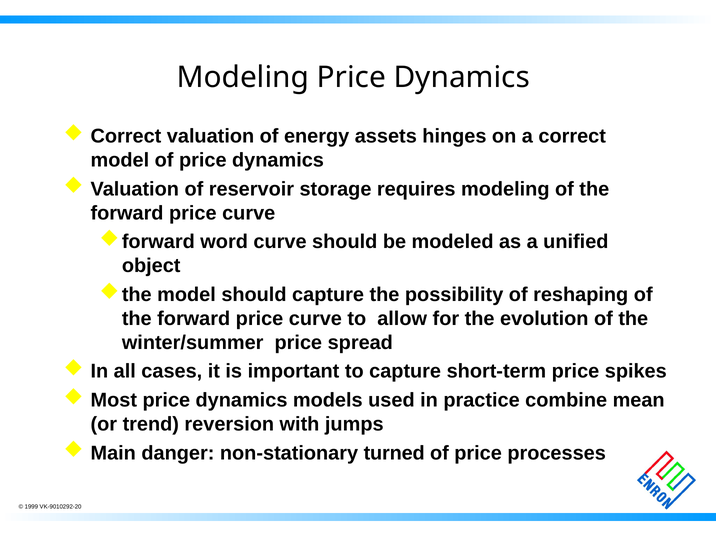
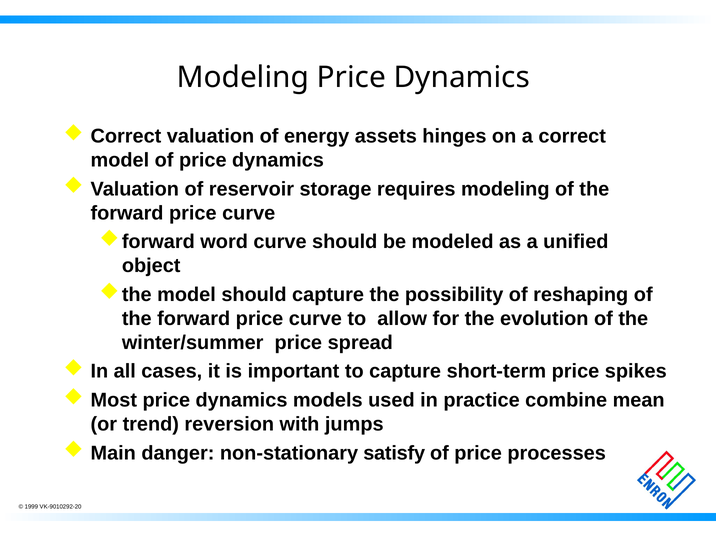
turned: turned -> satisfy
